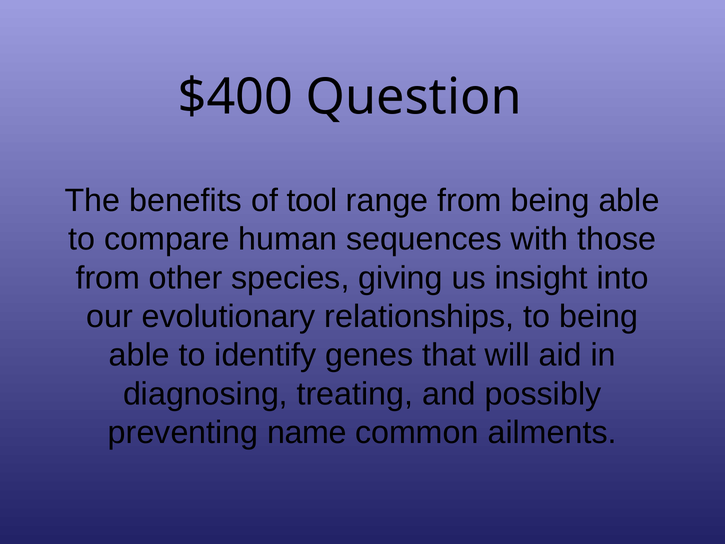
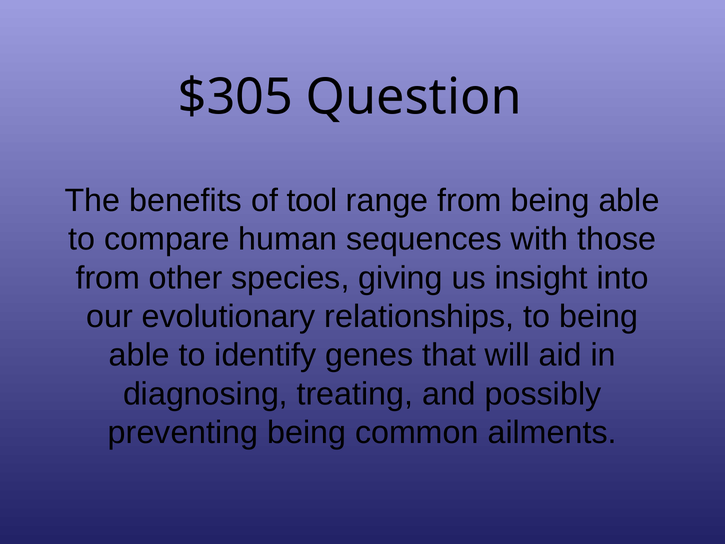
$400: $400 -> $305
preventing name: name -> being
